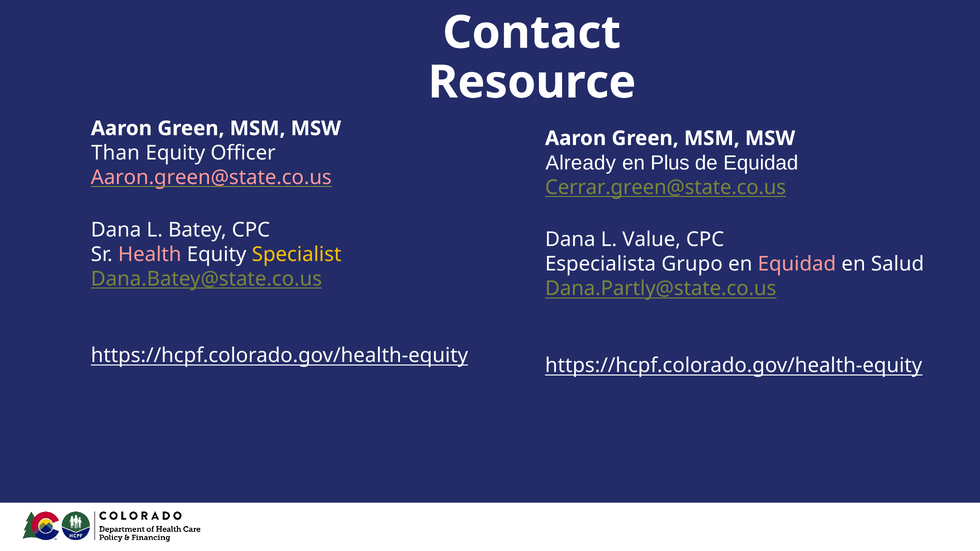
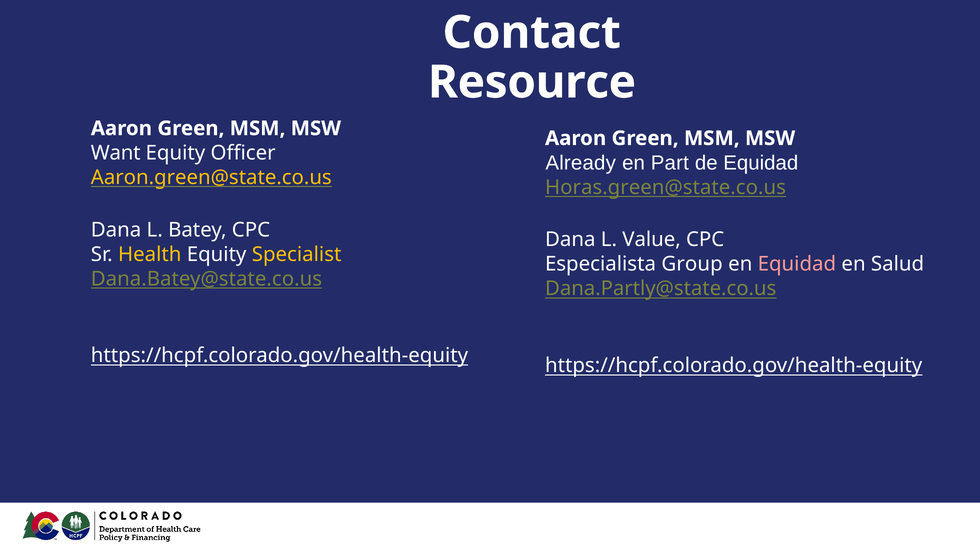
Than: Than -> Want
Plus: Plus -> Part
Aaron.green@state.co.us colour: pink -> yellow
Cerrar.green@state.co.us: Cerrar.green@state.co.us -> Horas.green@state.co.us
Health colour: pink -> yellow
Grupo: Grupo -> Group
